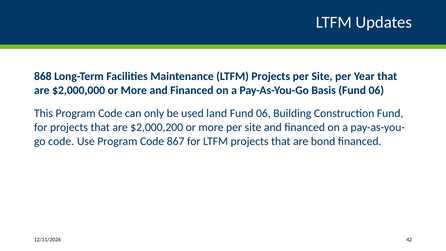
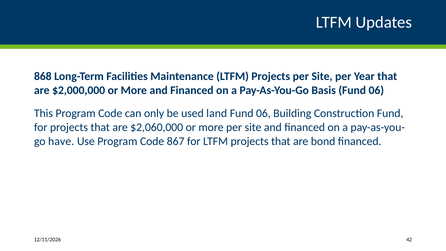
$2,000,200: $2,000,200 -> $2,060,000
code at (61, 141): code -> have
